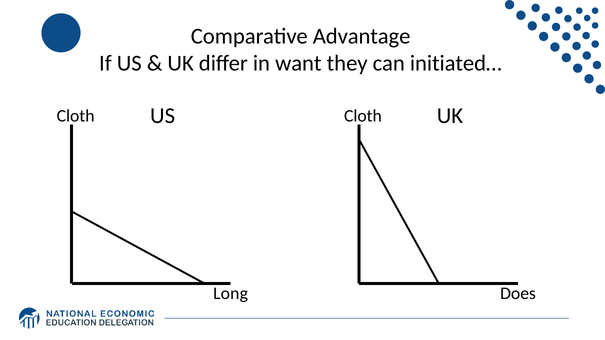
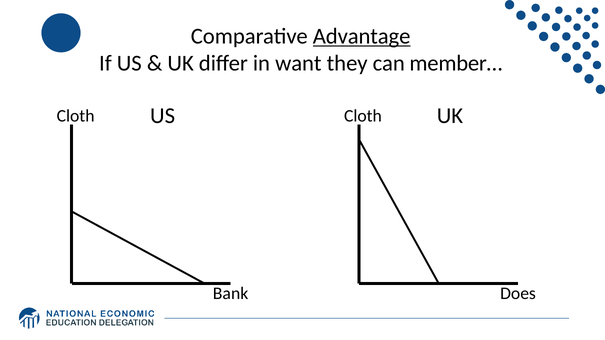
Advantage underline: none -> present
initiated…: initiated… -> member…
Long: Long -> Bank
